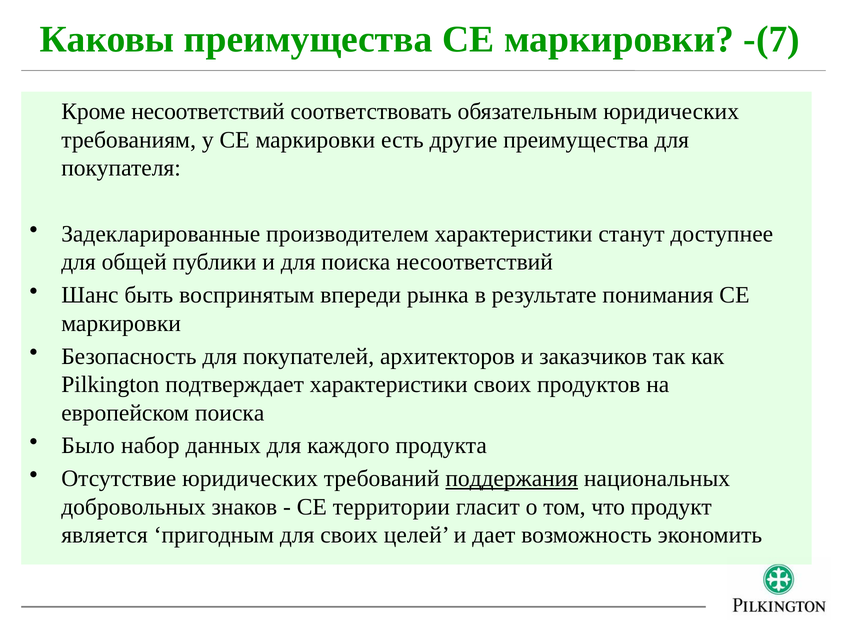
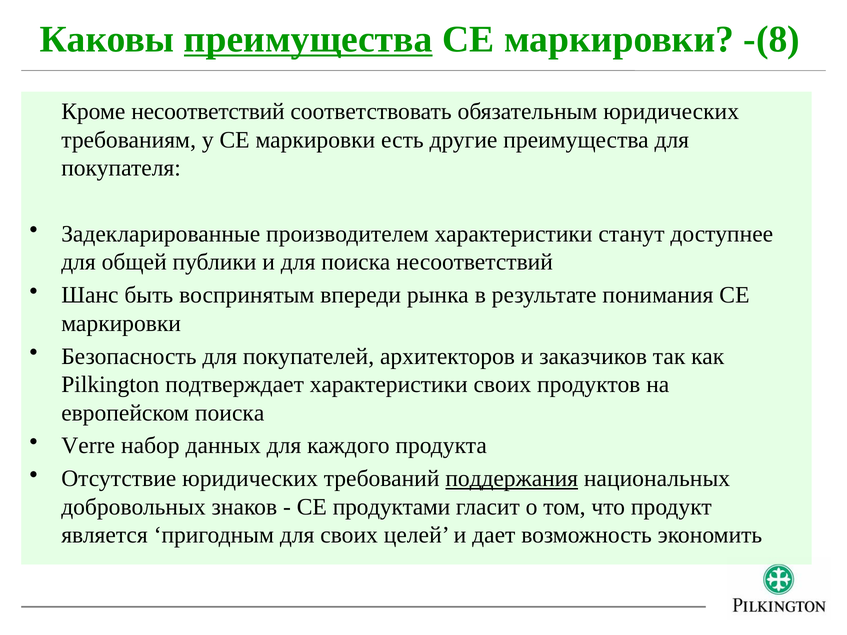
преимущества at (308, 39) underline: none -> present
-(7: -(7 -> -(8
Было: Было -> Verre
территории: территории -> продуктами
